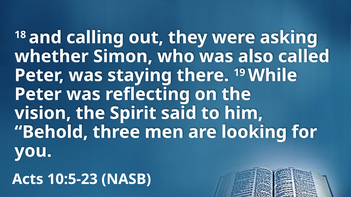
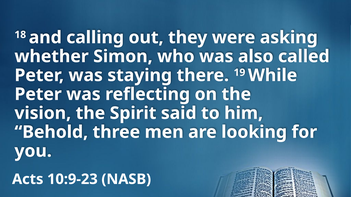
10:5-23: 10:5-23 -> 10:9-23
